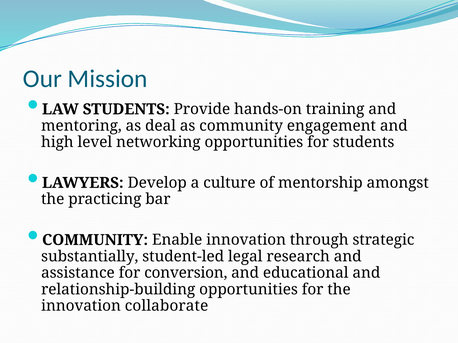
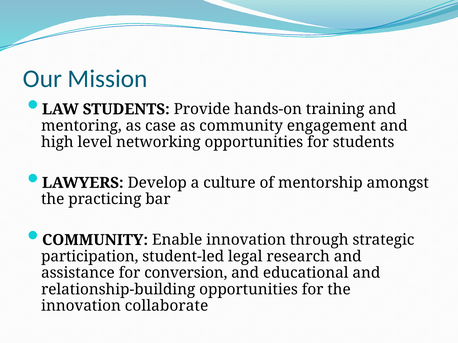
deal: deal -> case
substantially: substantially -> participation
